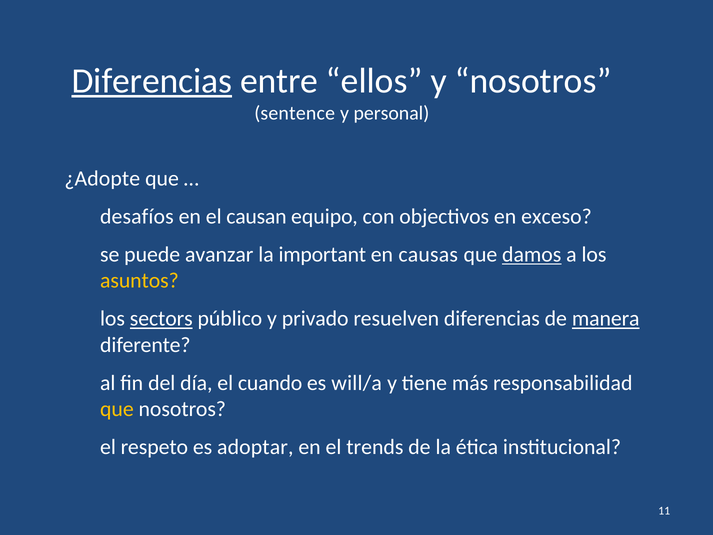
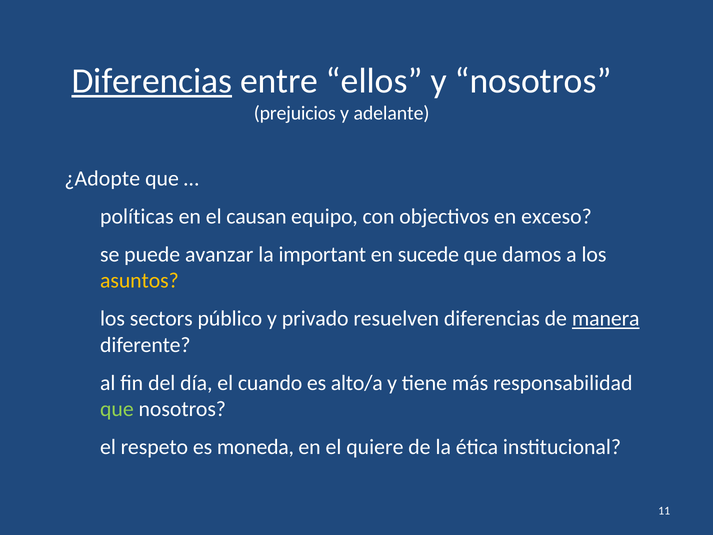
sentence: sentence -> prejuicios
personal: personal -> adelante
desafíos: desafíos -> políticas
causas: causas -> sucede
damos underline: present -> none
sectors underline: present -> none
will/a: will/a -> alto/a
que at (117, 409) colour: yellow -> light green
adoptar: adoptar -> moneda
trends: trends -> quiere
